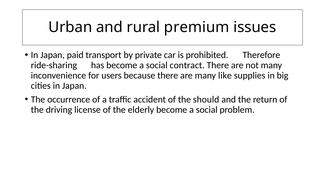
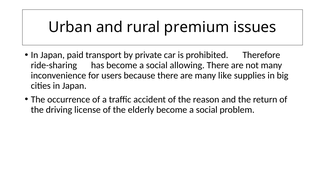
contract: contract -> allowing
should: should -> reason
